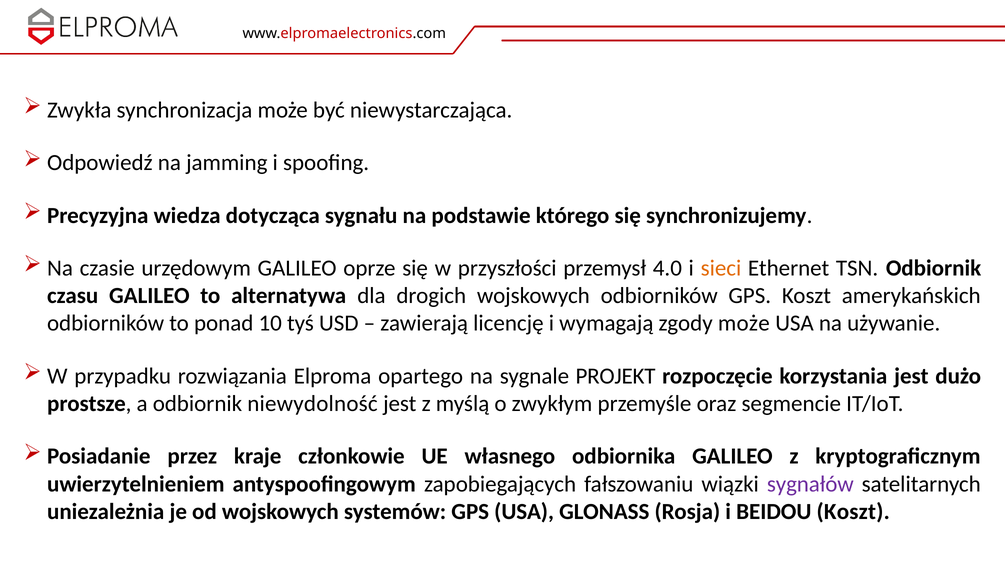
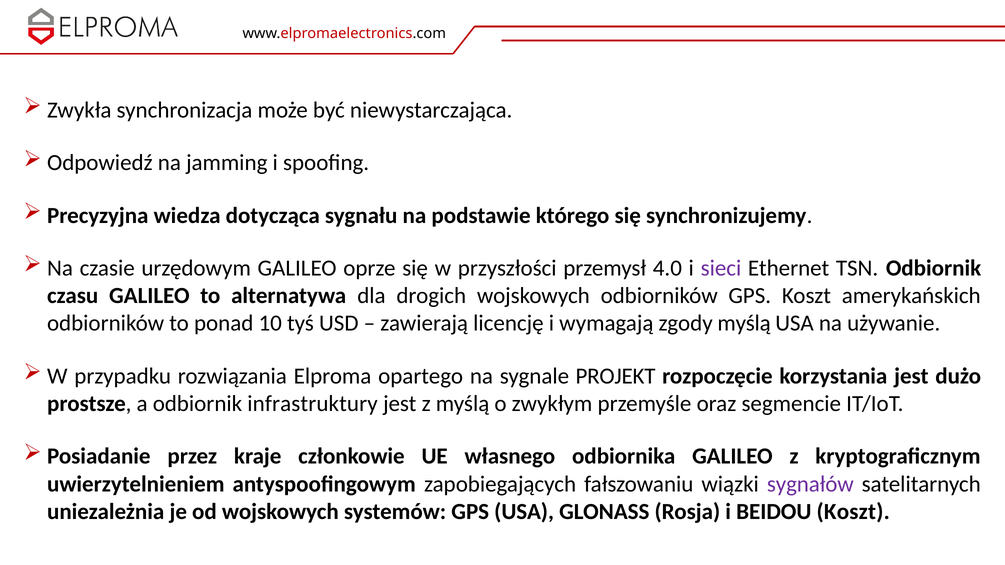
sieci colour: orange -> purple
zgody może: może -> myślą
niewydolność: niewydolność -> infrastruktury
